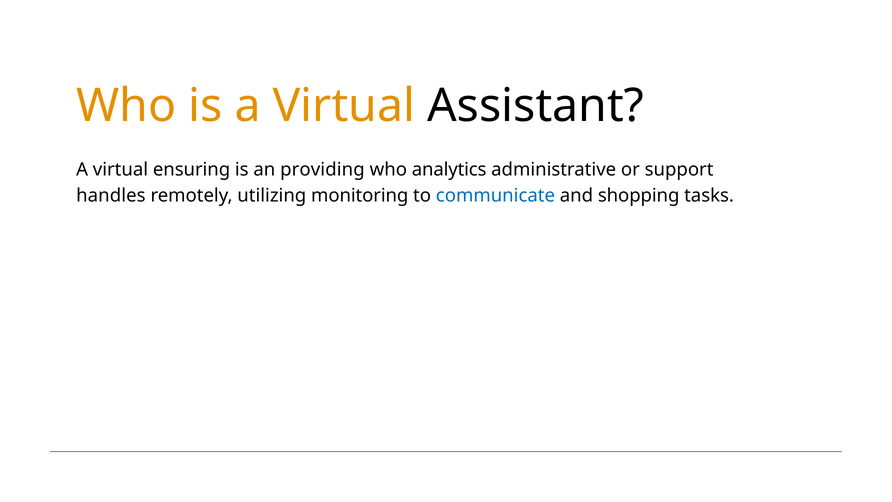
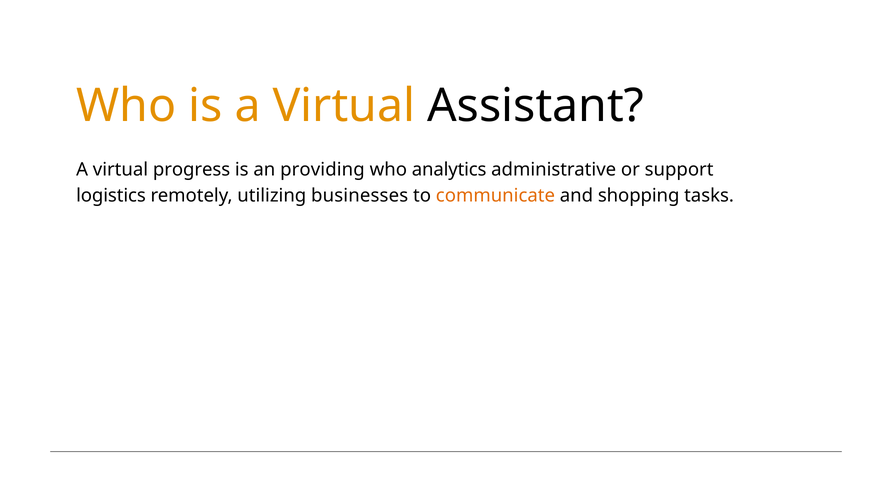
ensuring: ensuring -> progress
handles: handles -> logistics
monitoring: monitoring -> businesses
communicate colour: blue -> orange
